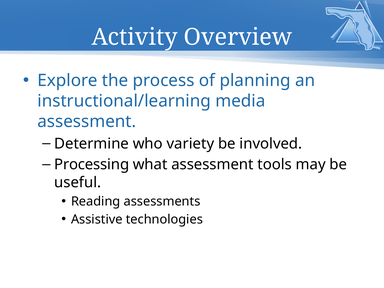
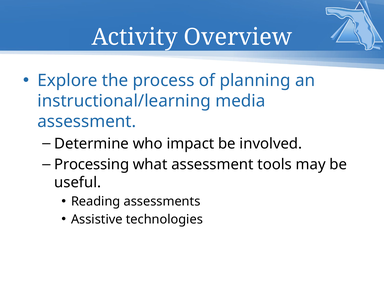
variety: variety -> impact
